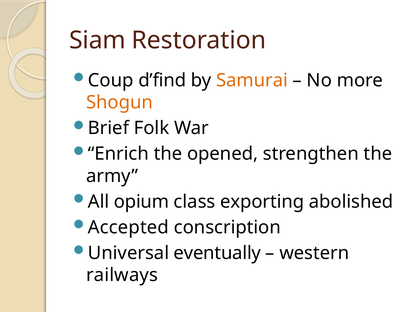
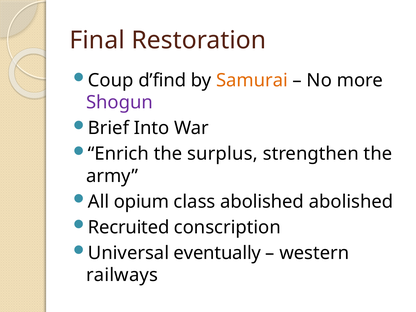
Siam: Siam -> Final
Shogun colour: orange -> purple
Folk: Folk -> Into
opened: opened -> surplus
class exporting: exporting -> abolished
Accepted: Accepted -> Recruited
